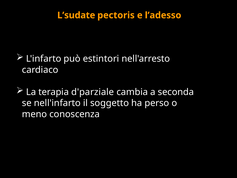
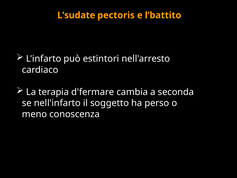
l’adesso: l’adesso -> l’battito
d'parziale: d'parziale -> d'fermare
